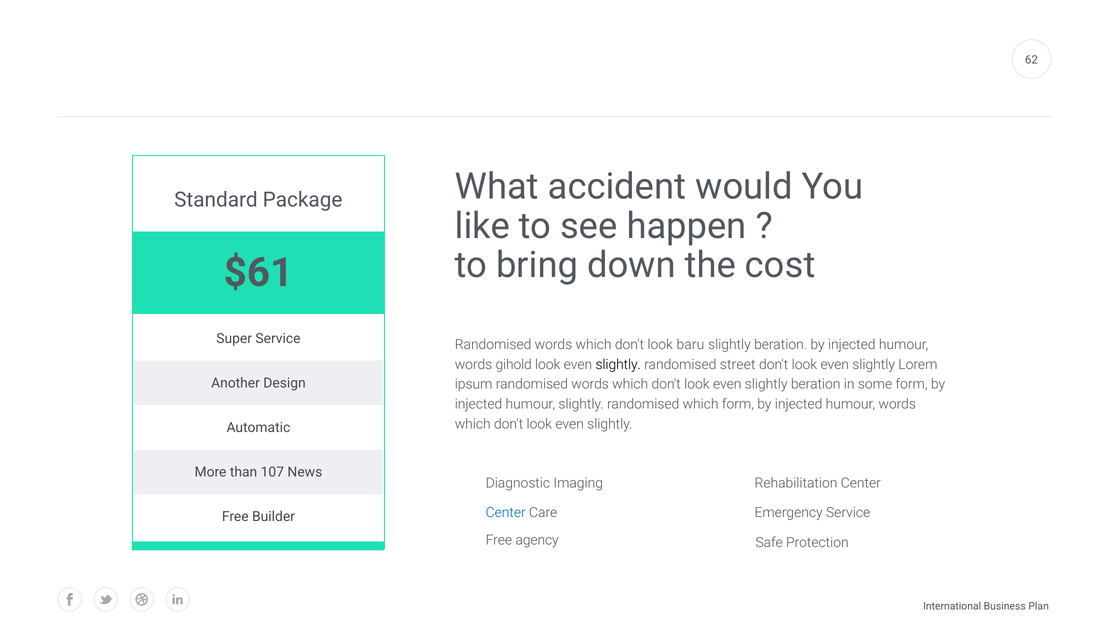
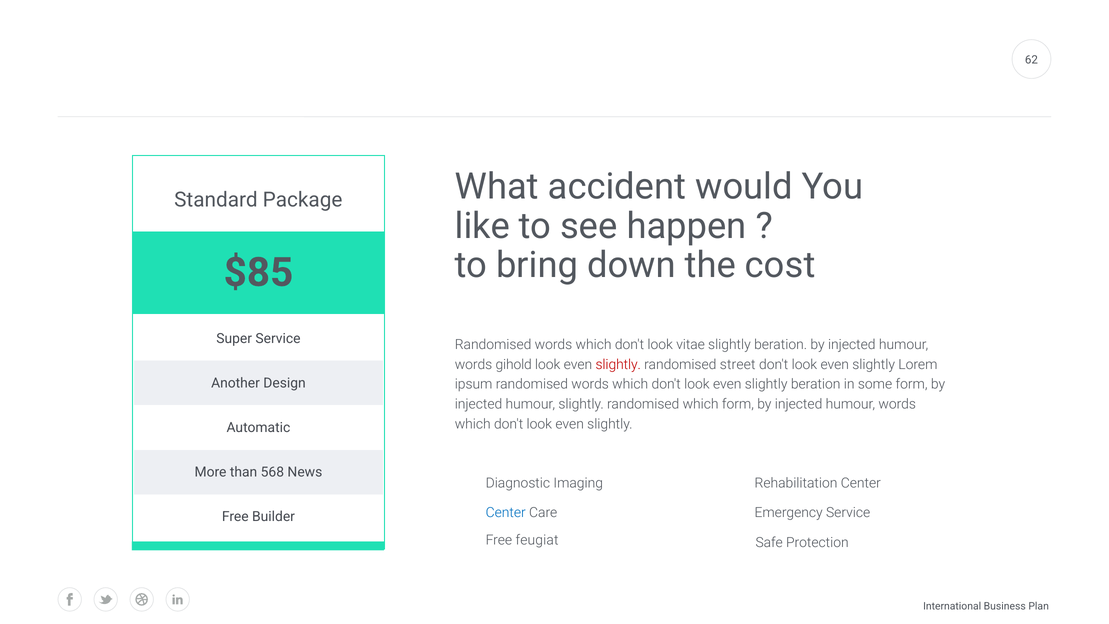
$61: $61 -> $85
baru: baru -> vitae
slightly at (618, 364) colour: black -> red
107: 107 -> 568
agency: agency -> feugiat
